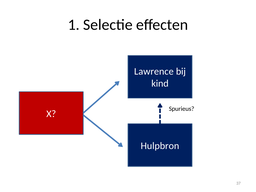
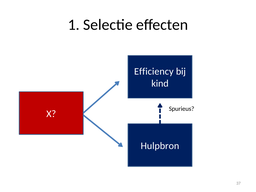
Lawrence: Lawrence -> Efficiency
